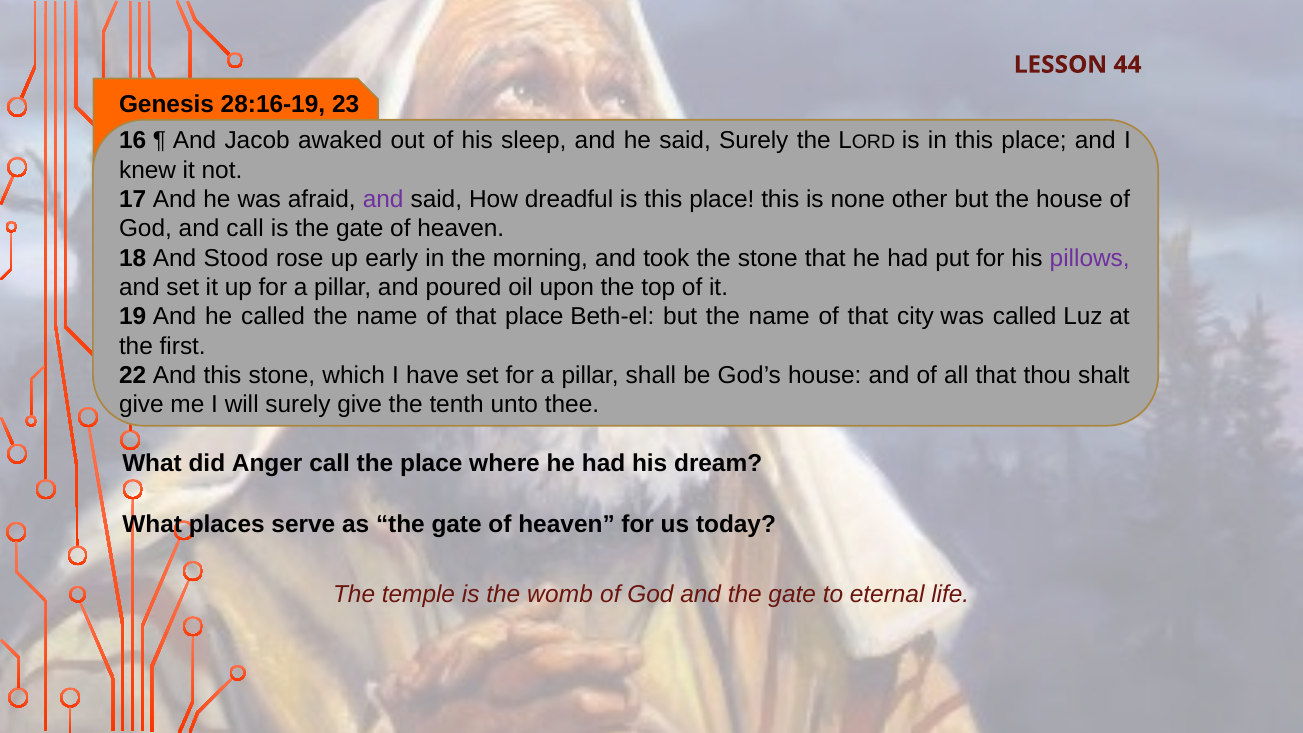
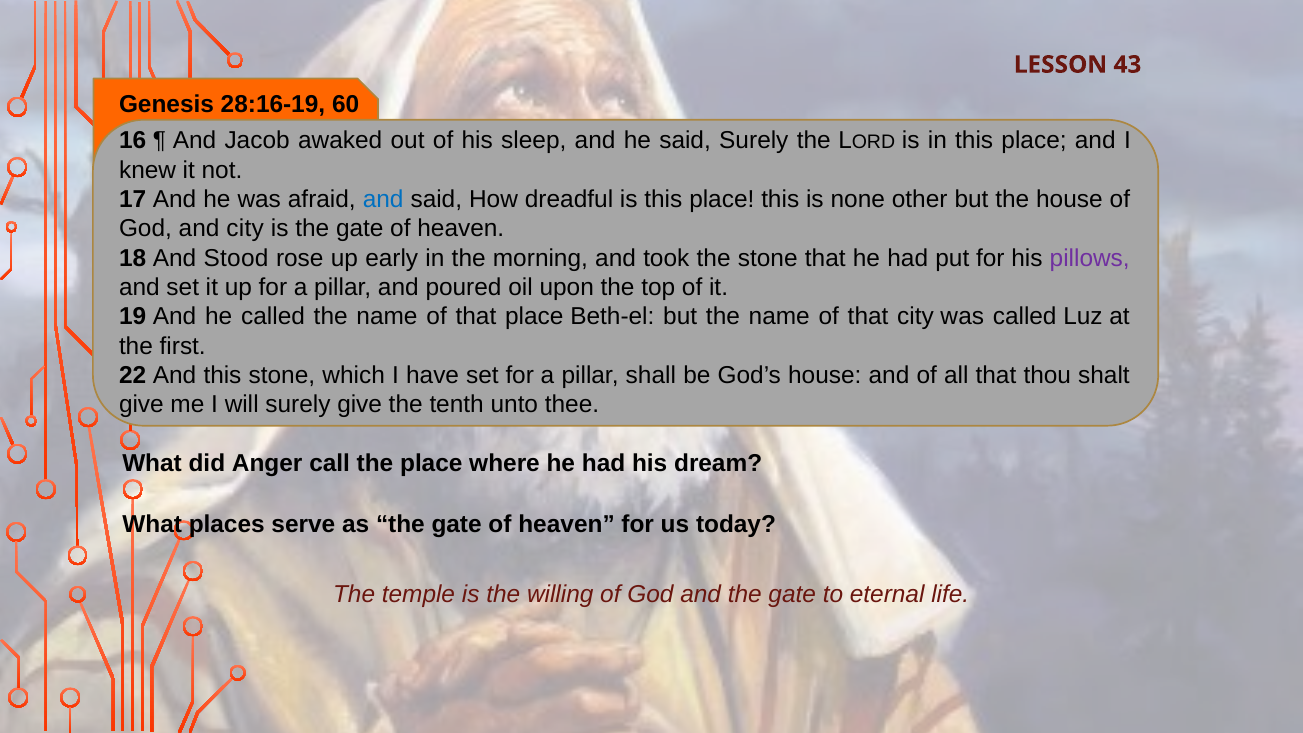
44: 44 -> 43
23: 23 -> 60
and at (383, 200) colour: purple -> blue
and call: call -> city
womb: womb -> willing
